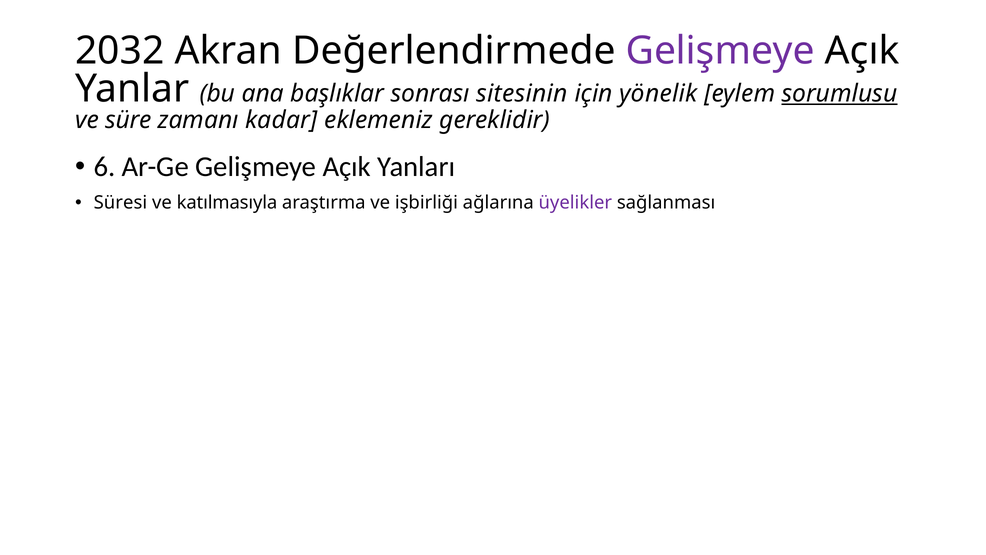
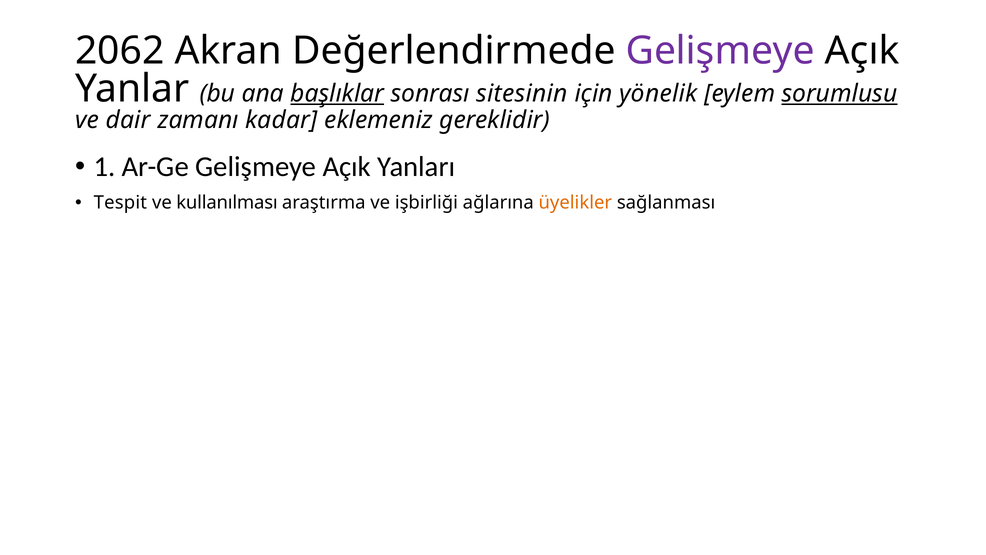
2032: 2032 -> 2062
başlıklar underline: none -> present
süre: süre -> dair
6: 6 -> 1
Süresi: Süresi -> Tespit
katılmasıyla: katılmasıyla -> kullanılması
üyelikler colour: purple -> orange
